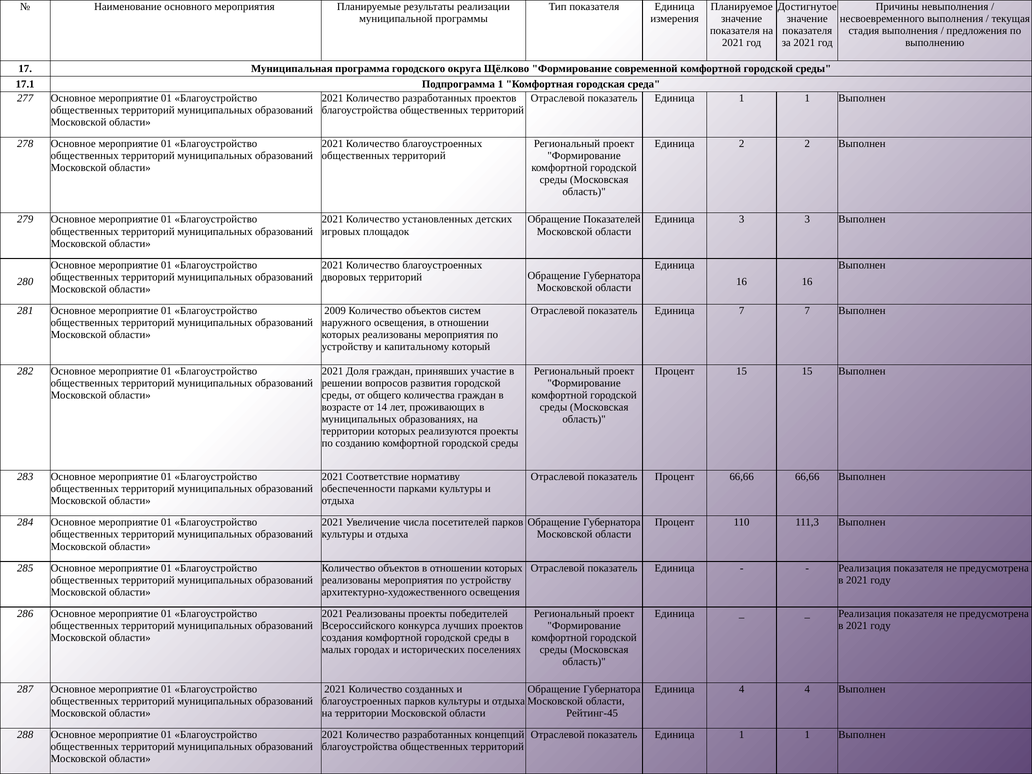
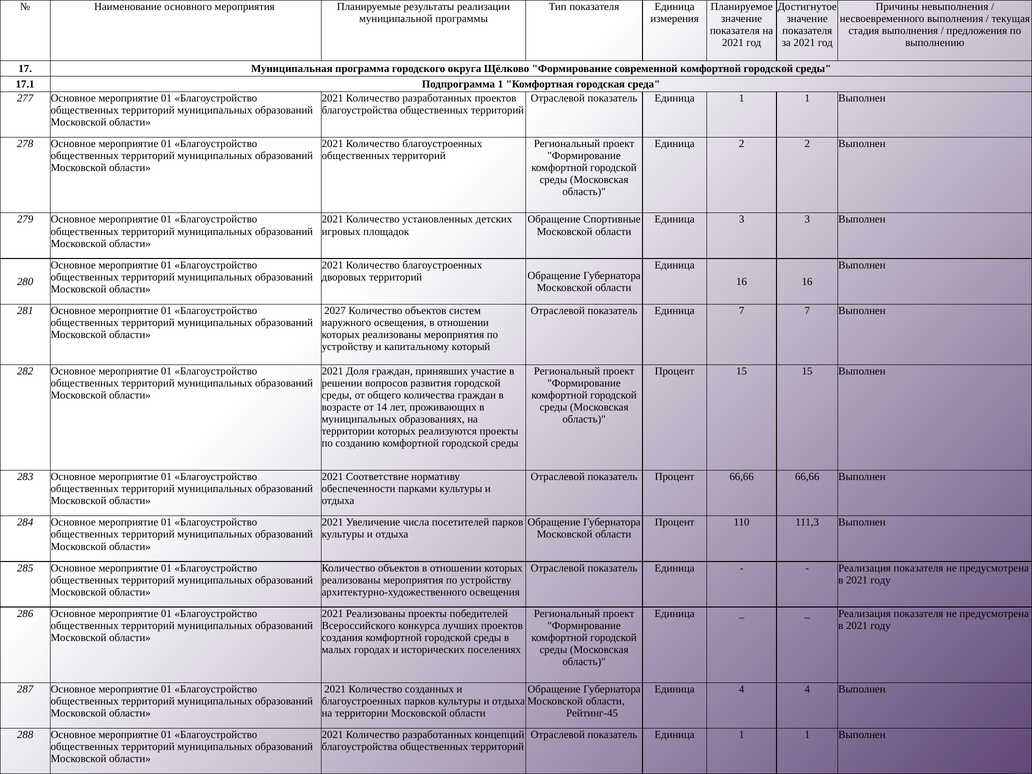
Показателей: Показателей -> Спортивные
2009: 2009 -> 2027
